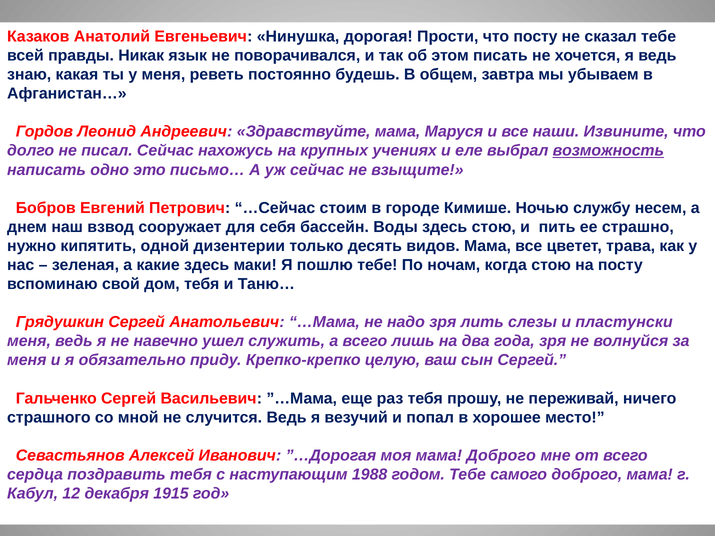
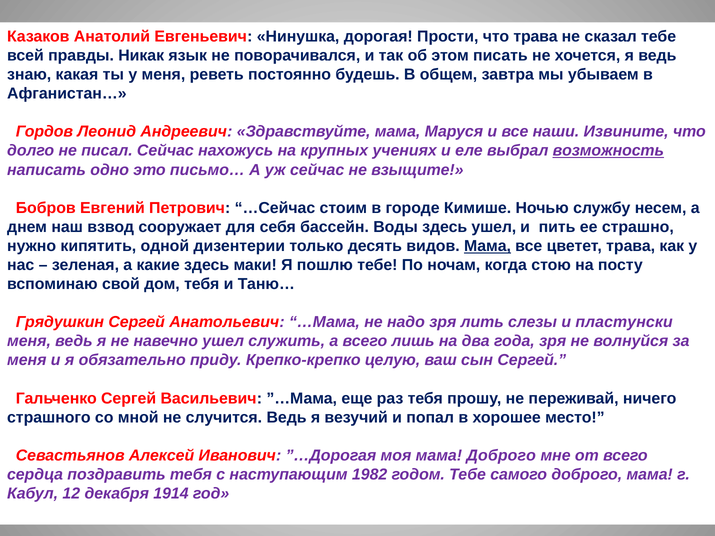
что посту: посту -> трава
здесь стою: стою -> ушел
Мама at (488, 246) underline: none -> present
1988: 1988 -> 1982
1915: 1915 -> 1914
